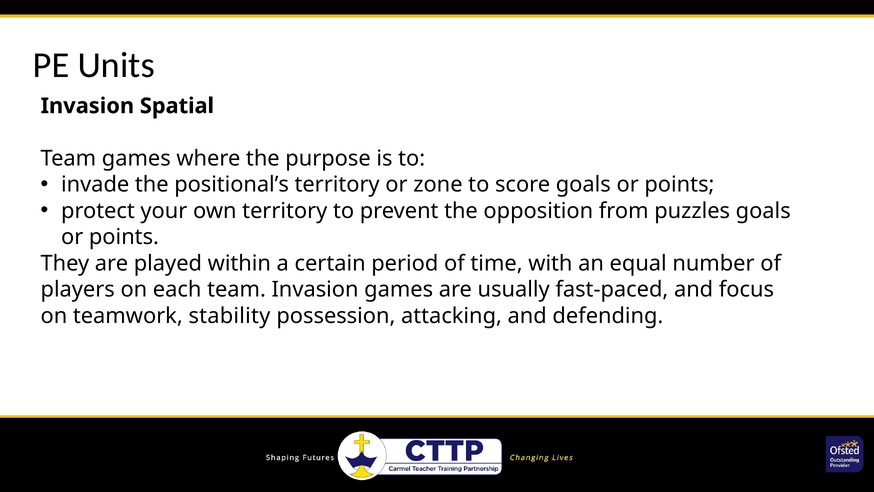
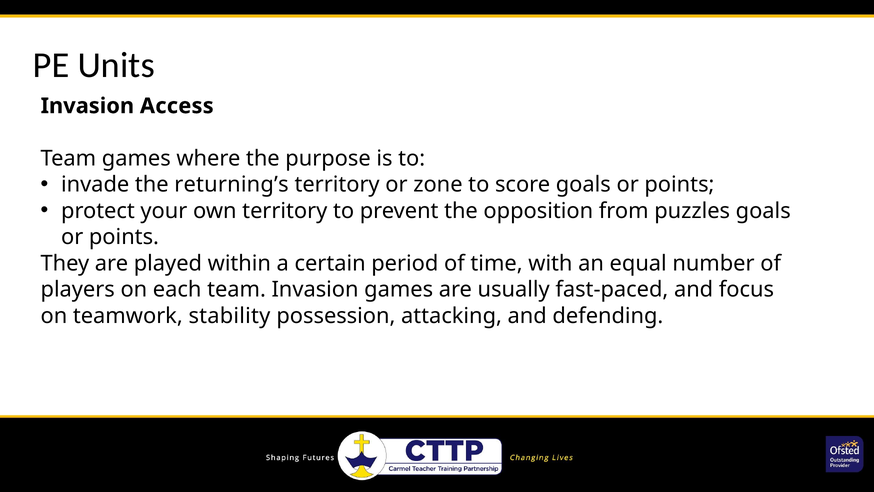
Spatial: Spatial -> Access
positional’s: positional’s -> returning’s
